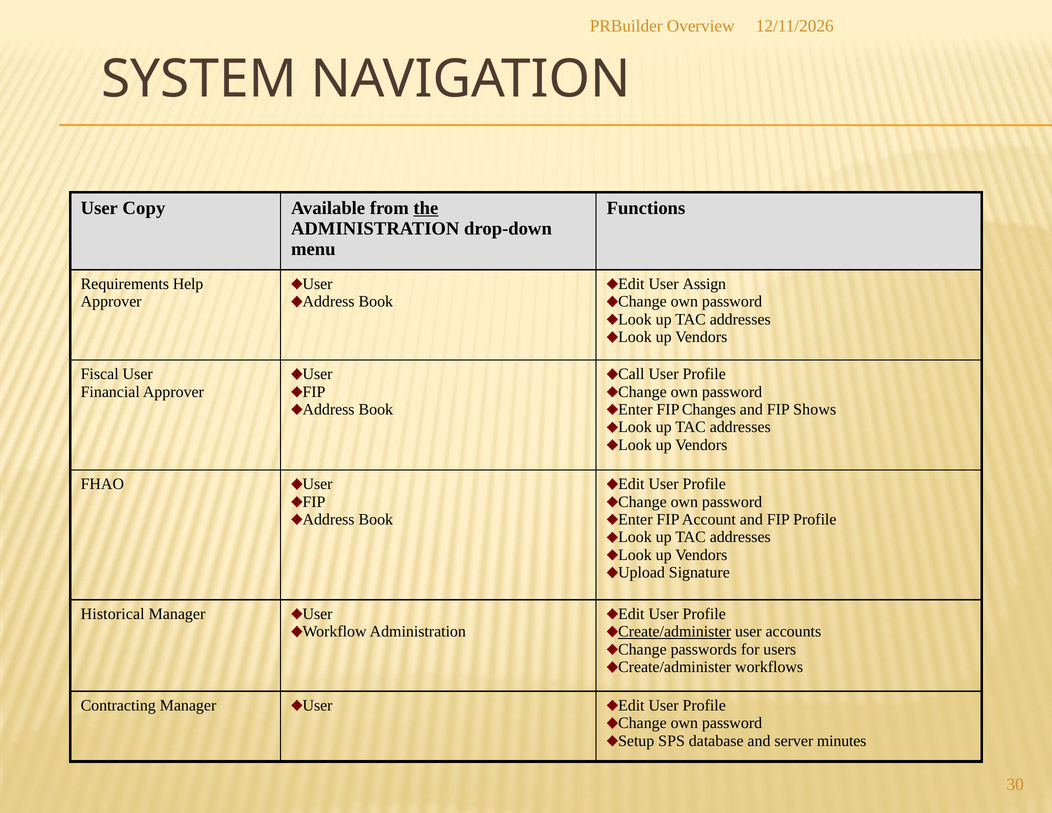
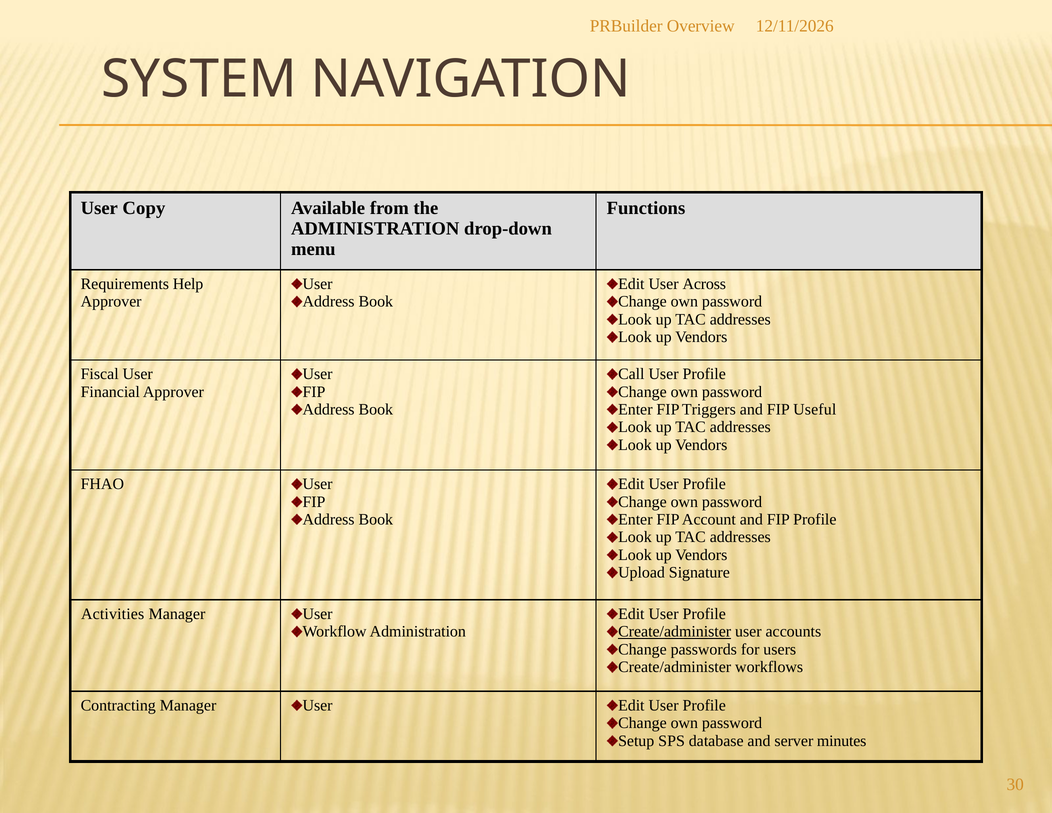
the underline: present -> none
Assign: Assign -> Across
Changes: Changes -> Triggers
Shows: Shows -> Useful
Historical: Historical -> Activities
